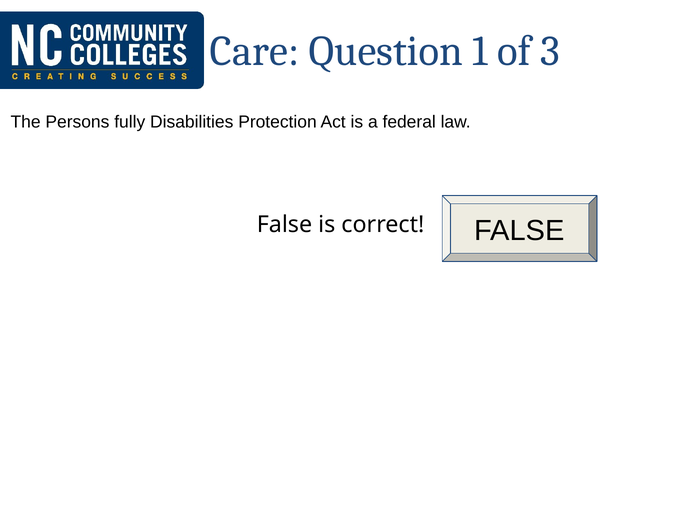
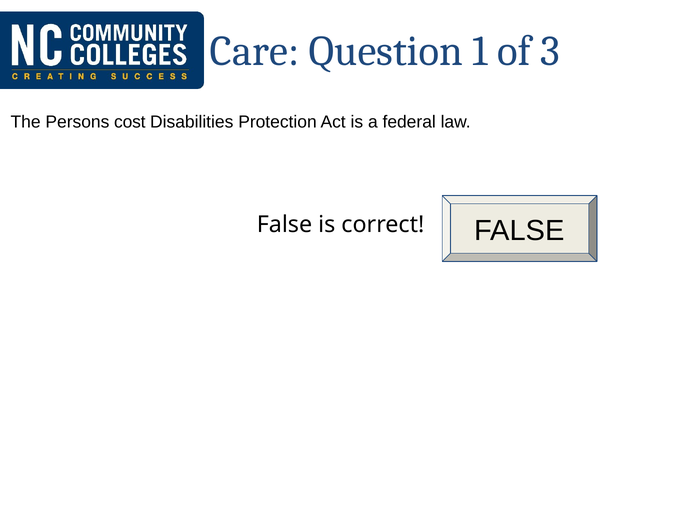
fully: fully -> cost
